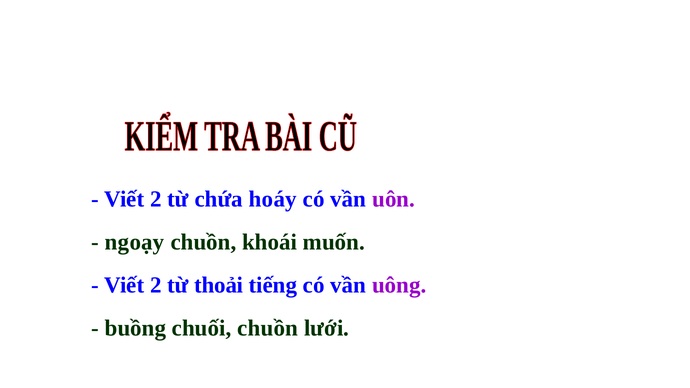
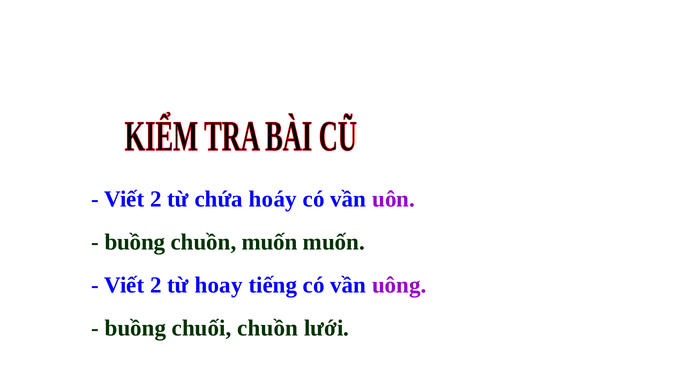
ngoạy at (135, 242): ngoạy -> buồng
chuồn khoái: khoái -> muốn
thoải: thoải -> hoay
